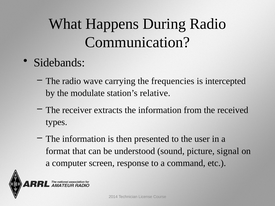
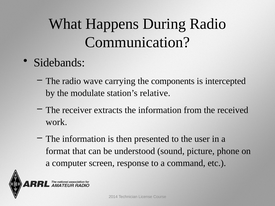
frequencies: frequencies -> components
types: types -> work
signal: signal -> phone
